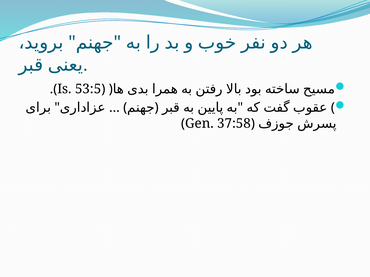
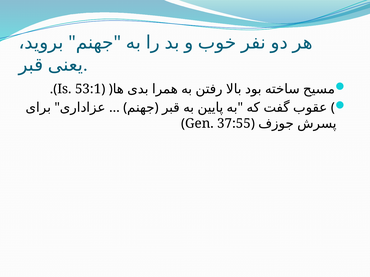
53:5: 53:5 -> 53:1
37:58: 37:58 -> 37:55
